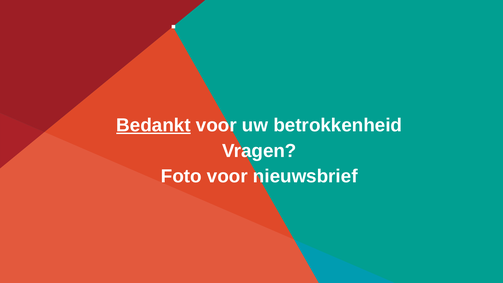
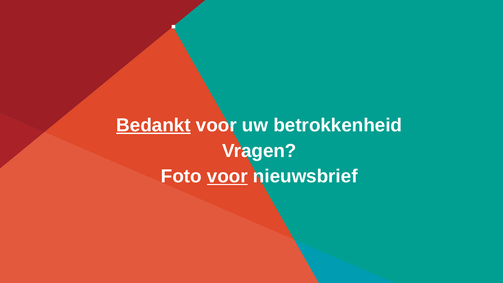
voor at (227, 176) underline: none -> present
